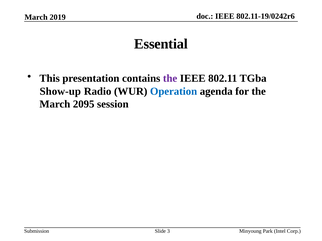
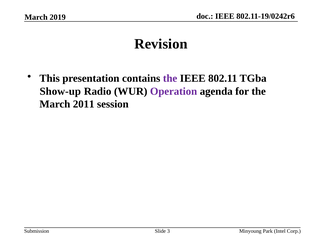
Essential: Essential -> Revision
Operation colour: blue -> purple
2095: 2095 -> 2011
